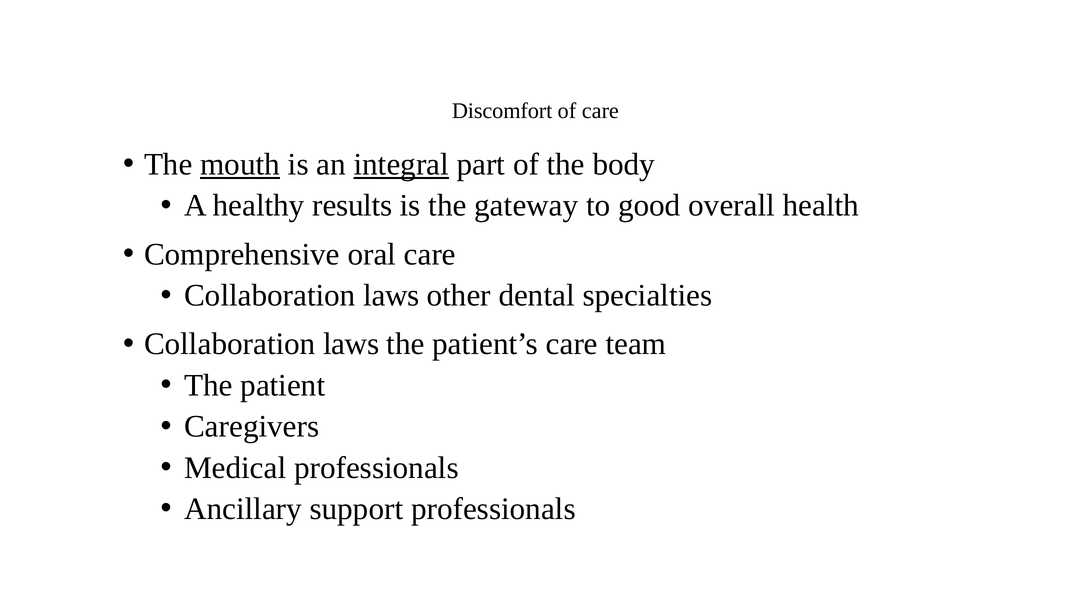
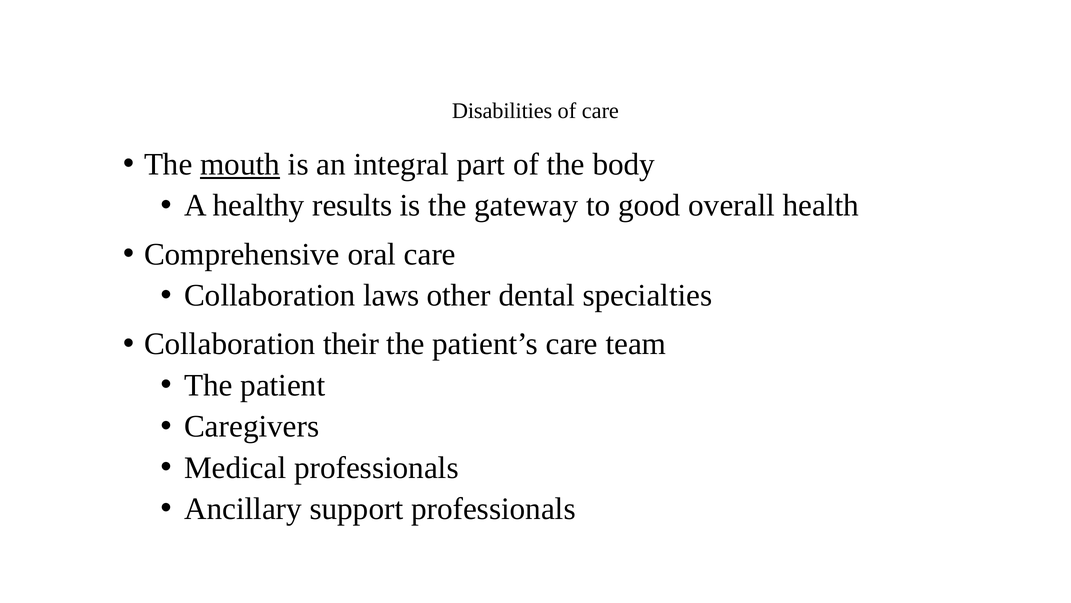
Discomfort: Discomfort -> Disabilities
integral underline: present -> none
laws at (351, 344): laws -> their
